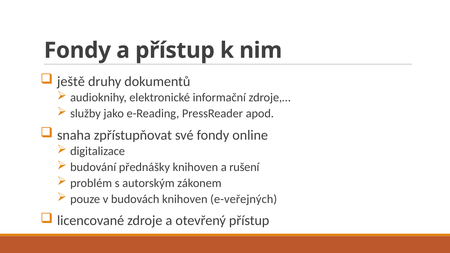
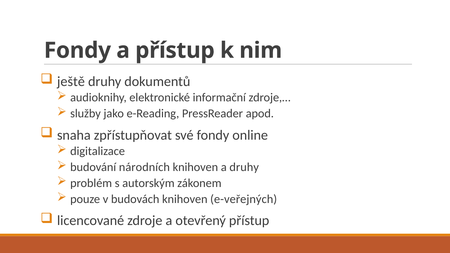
přednášky: přednášky -> národních
a rušení: rušení -> druhy
